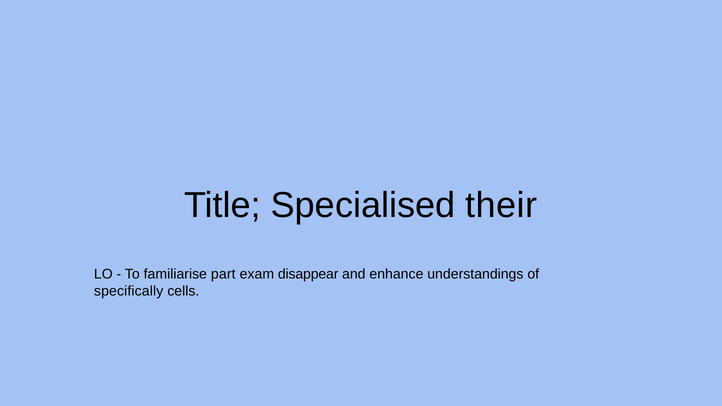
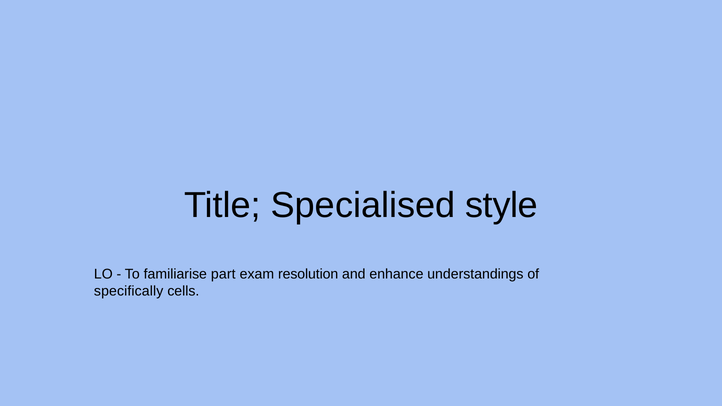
their: their -> style
disappear: disappear -> resolution
